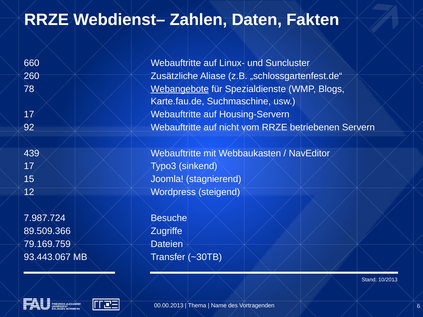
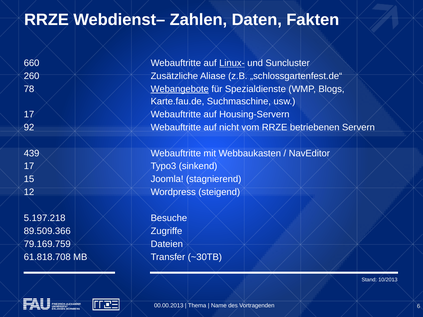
Linux- underline: none -> present
7.987.724: 7.987.724 -> 5.197.218
93.443.067: 93.443.067 -> 61.818.708
